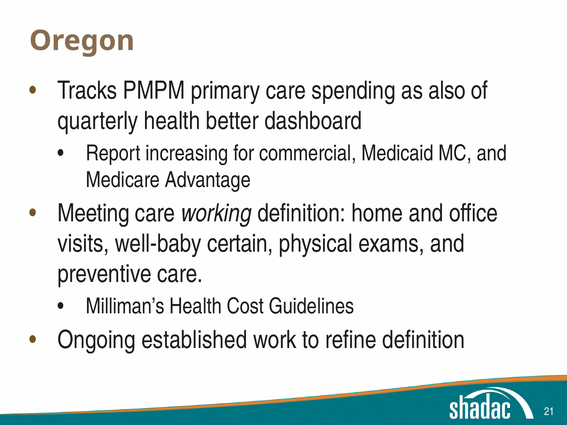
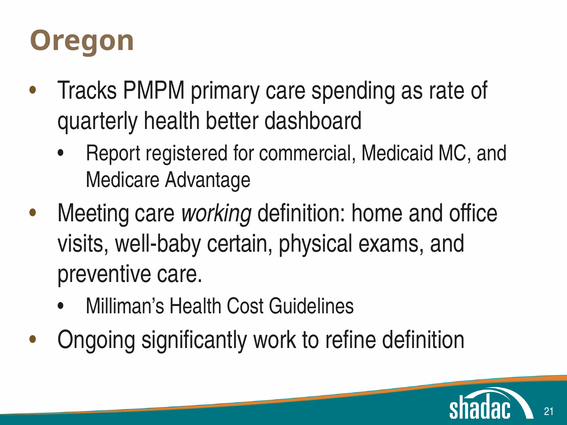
also: also -> rate
increasing: increasing -> registered
established: established -> significantly
